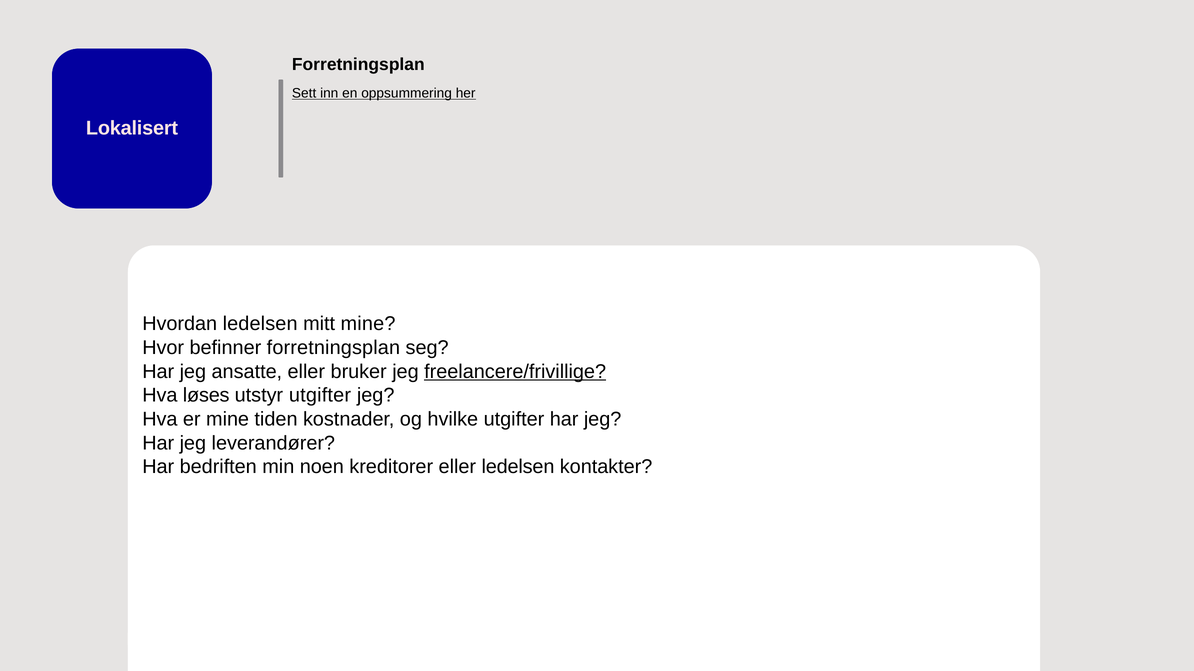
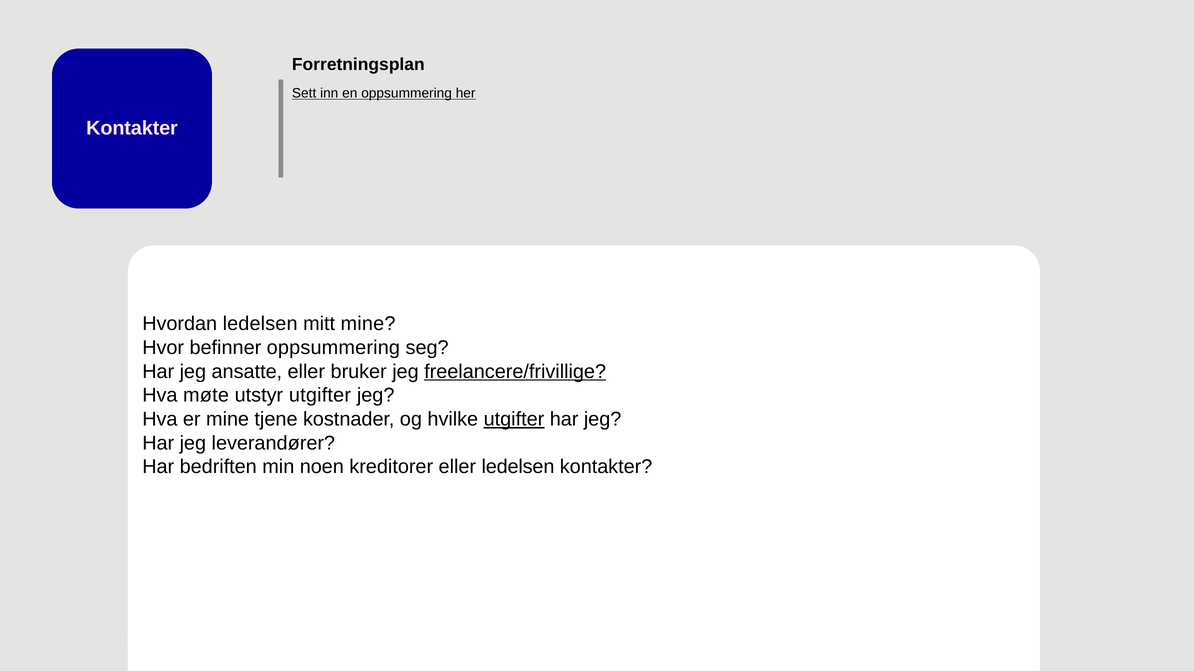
Lokalisert at (132, 129): Lokalisert -> Kontakter
befinner forretningsplan: forretningsplan -> oppsummering
løses: løses -> møte
tiden: tiden -> tjene
utgifter at (514, 420) underline: none -> present
